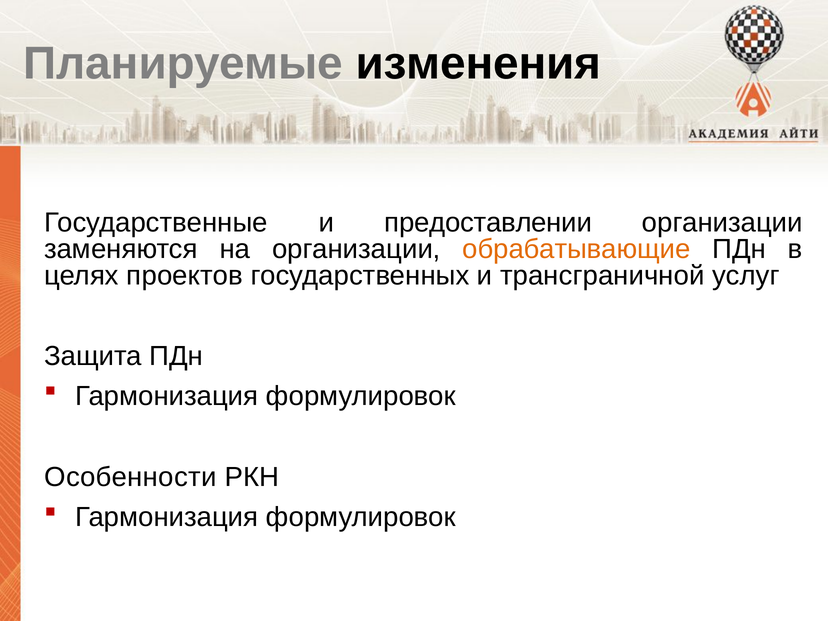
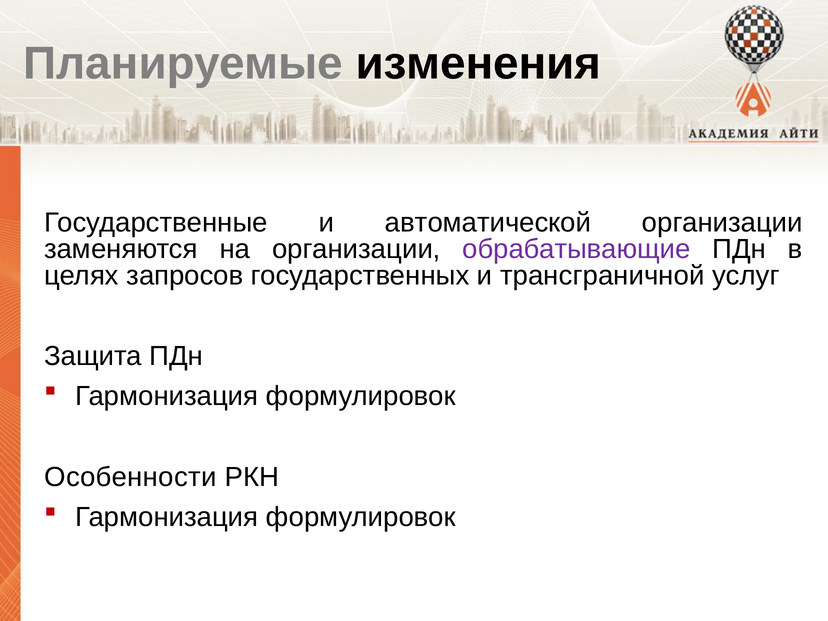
предоставлении: предоставлении -> автоматической
обрабатывающие colour: orange -> purple
проектов: проектов -> запросов
